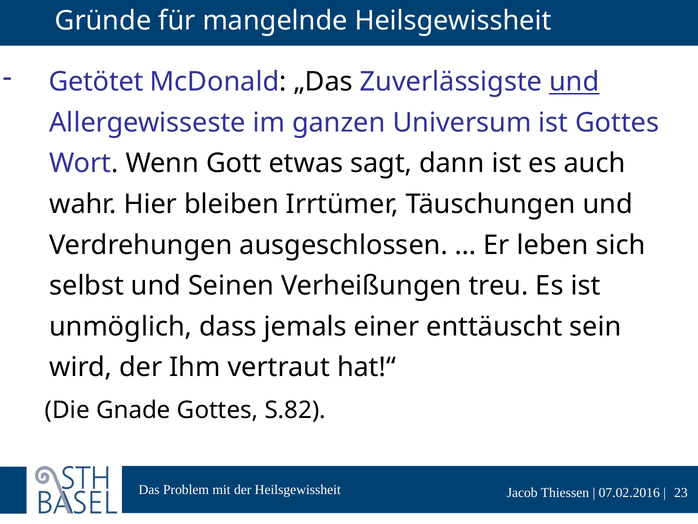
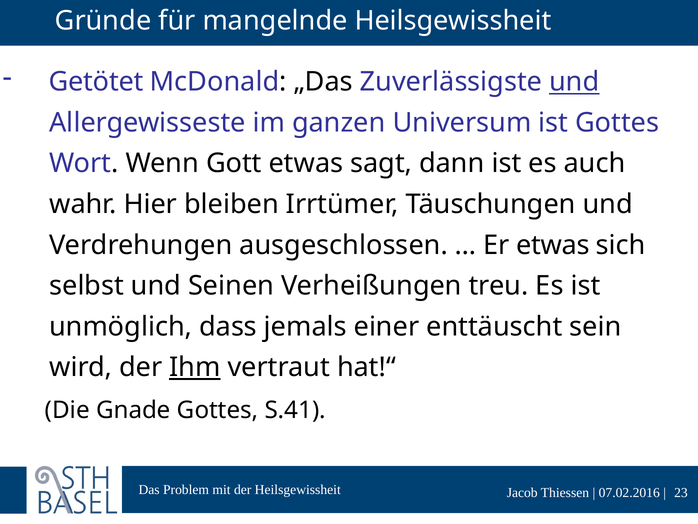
Er leben: leben -> etwas
Ihm underline: none -> present
S.82: S.82 -> S.41
